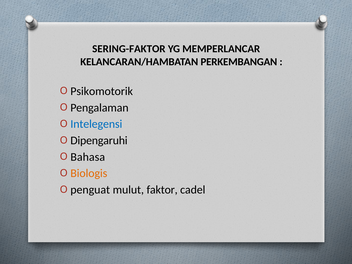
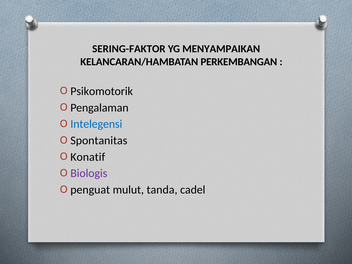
MEMPERLANCAR: MEMPERLANCAR -> MENYAMPAIKAN
Dipengaruhi: Dipengaruhi -> Spontanitas
Bahasa: Bahasa -> Konatif
Biologis colour: orange -> purple
faktor: faktor -> tanda
